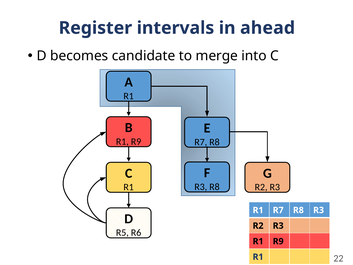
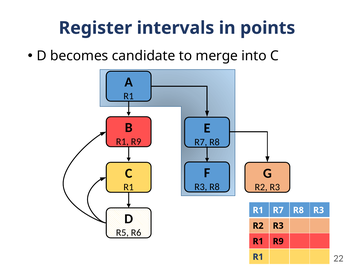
ahead: ahead -> points
